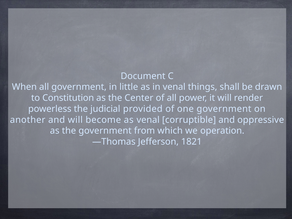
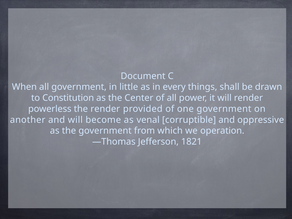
in venal: venal -> every
the judicial: judicial -> render
